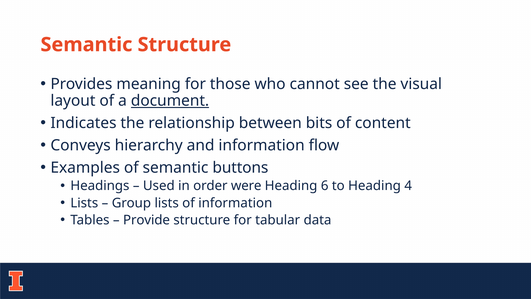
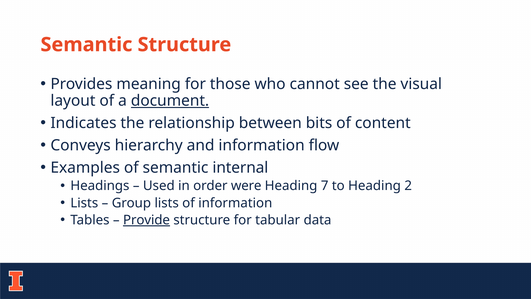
buttons: buttons -> internal
6: 6 -> 7
4: 4 -> 2
Provide underline: none -> present
